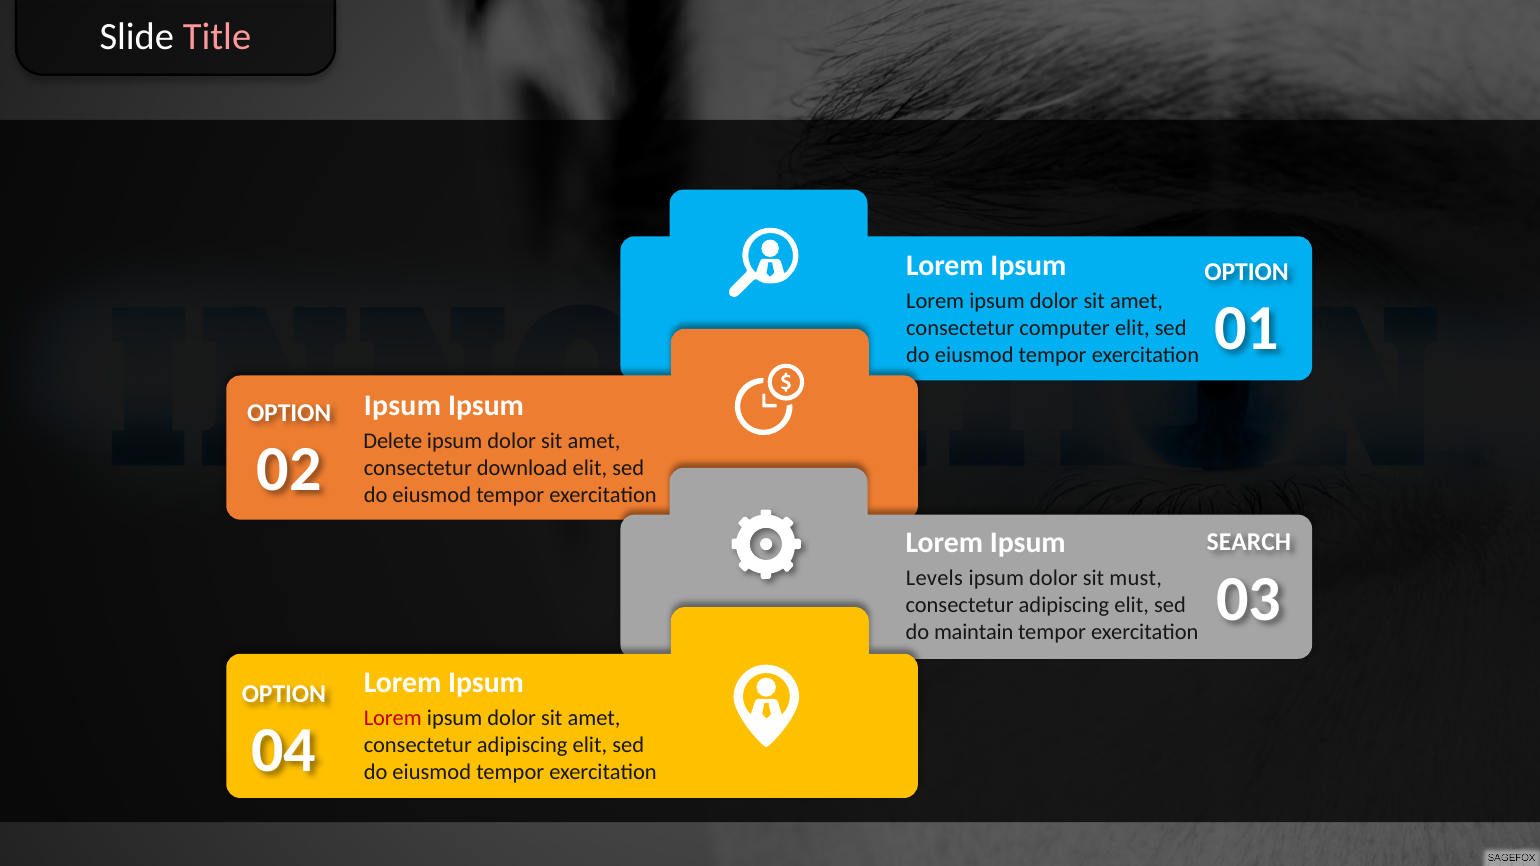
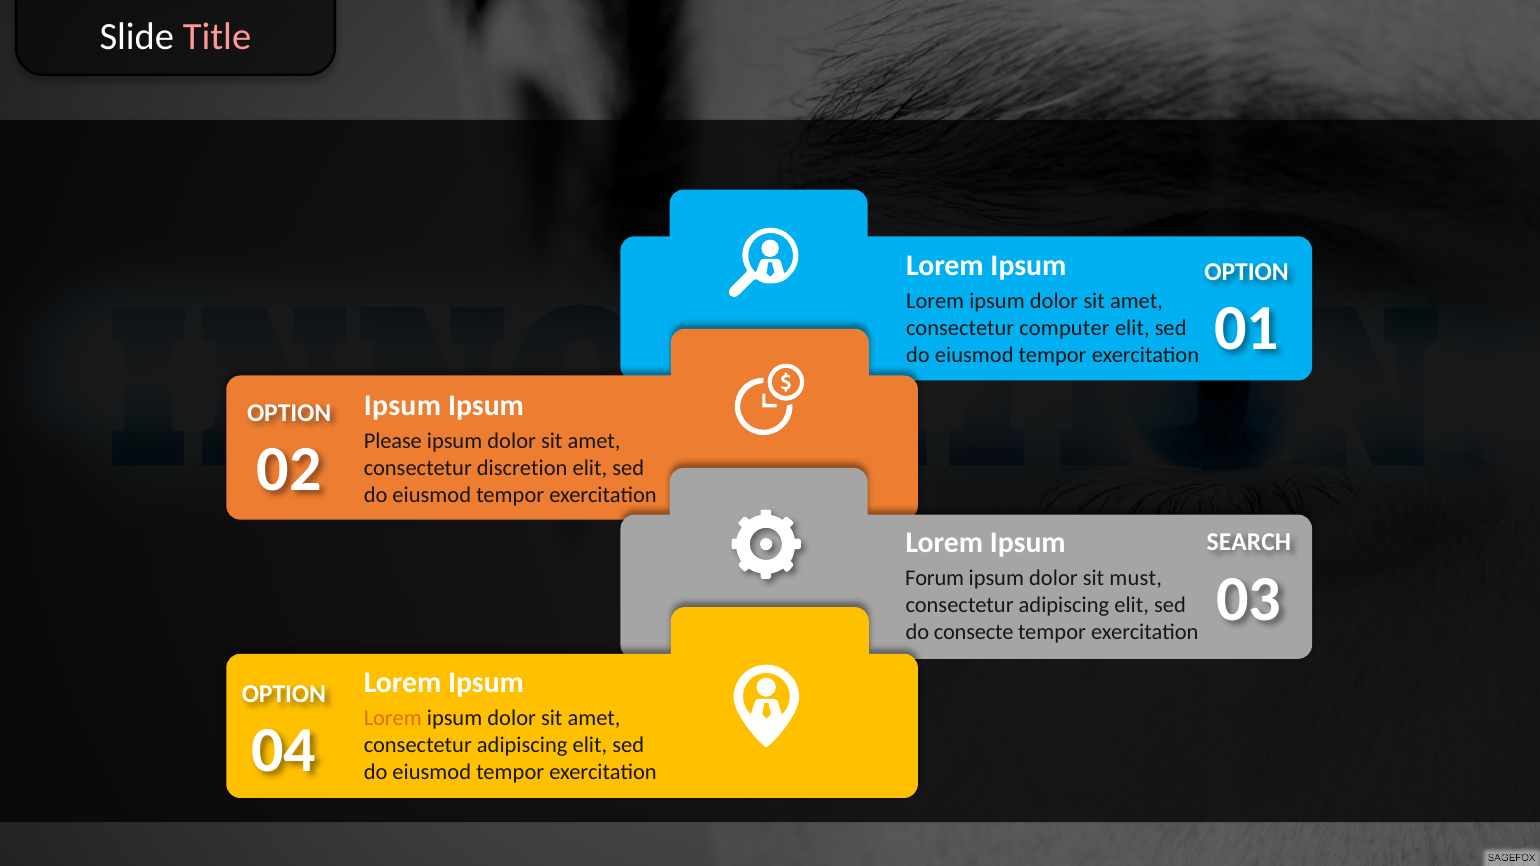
Delete: Delete -> Please
download: download -> discretion
Levels: Levels -> Forum
maintain: maintain -> consecte
Lorem at (393, 718) colour: red -> orange
